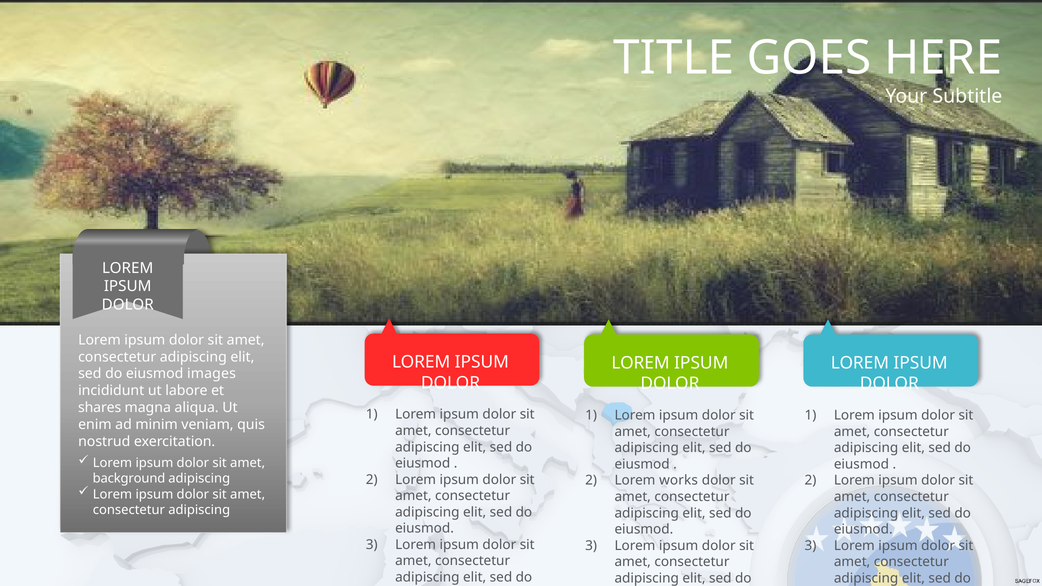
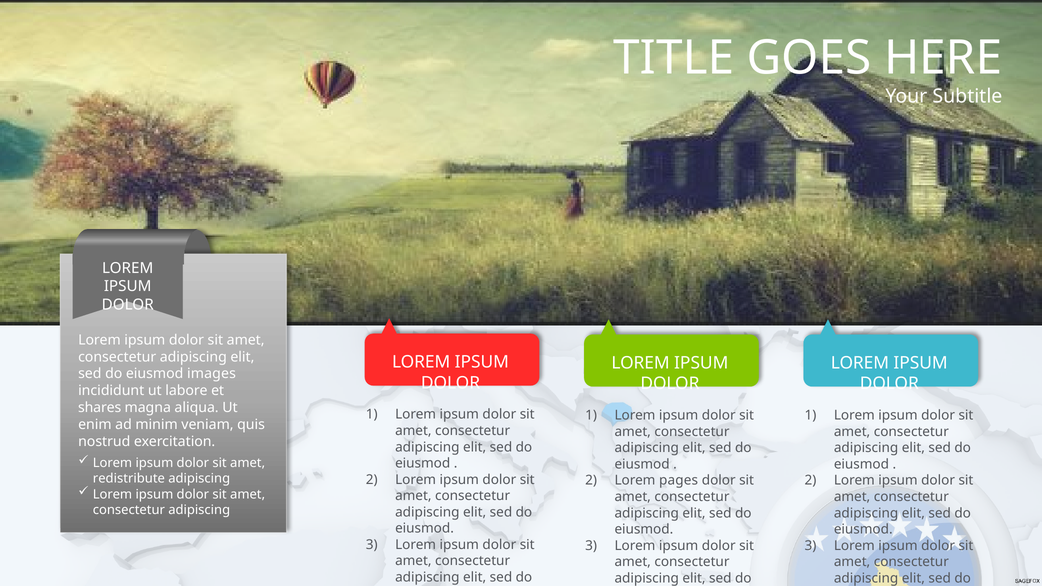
background: background -> redistribute
works: works -> pages
